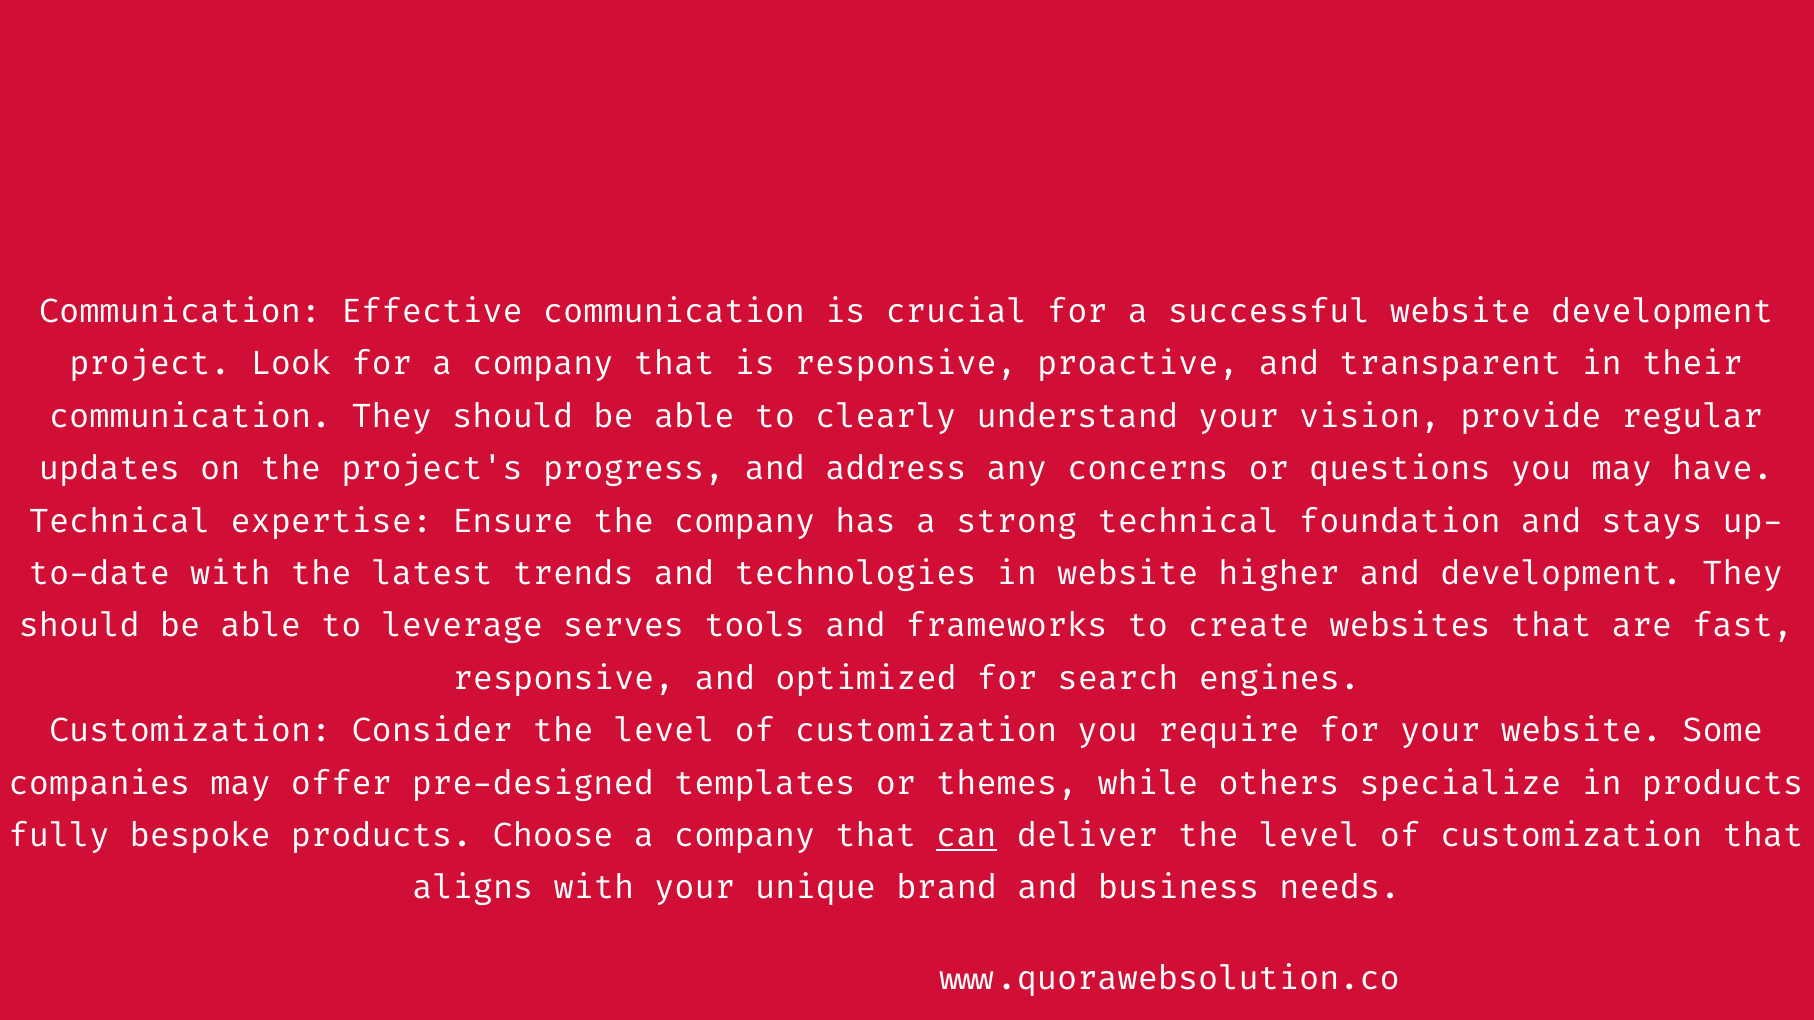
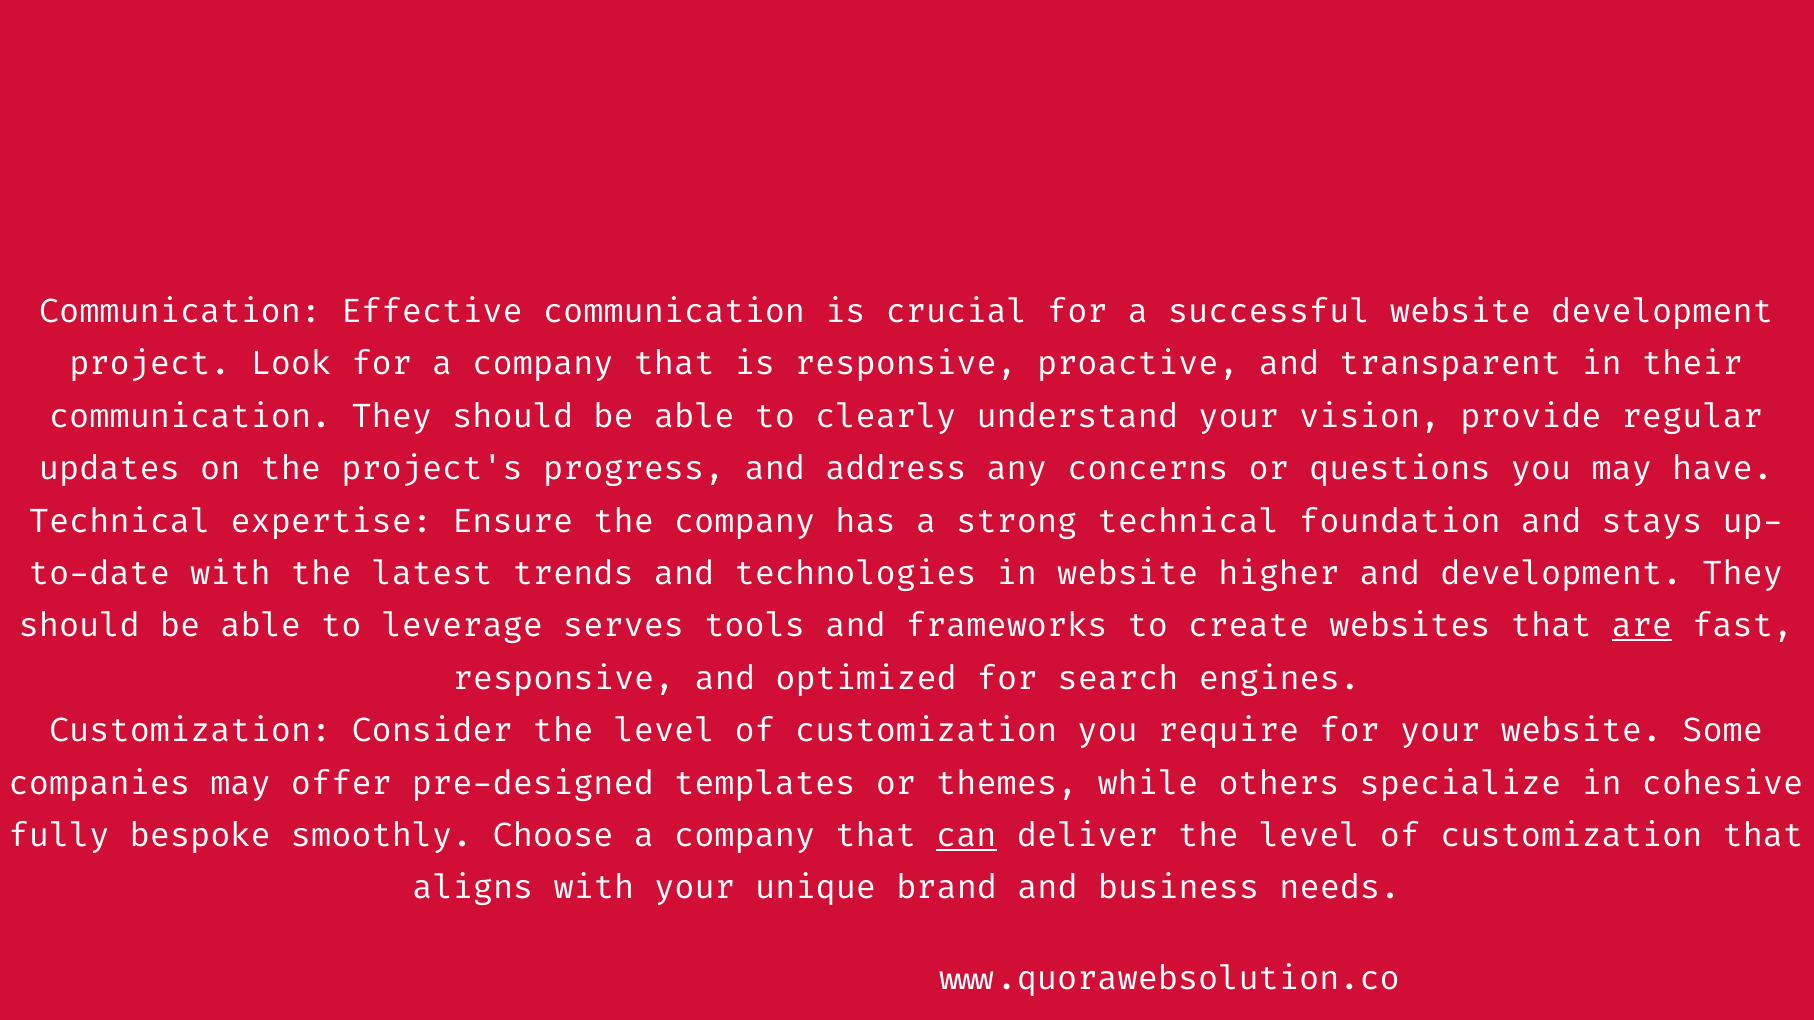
are underline: none -> present
in products: products -> cohesive
bespoke products: products -> smoothly
